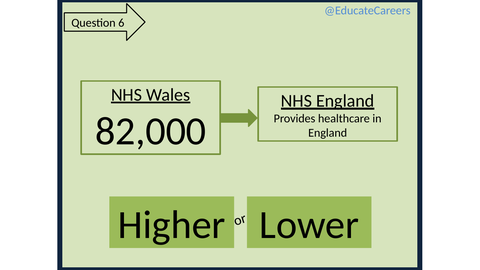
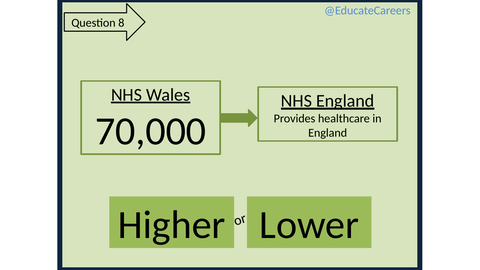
6: 6 -> 8
82,000: 82,000 -> 70,000
